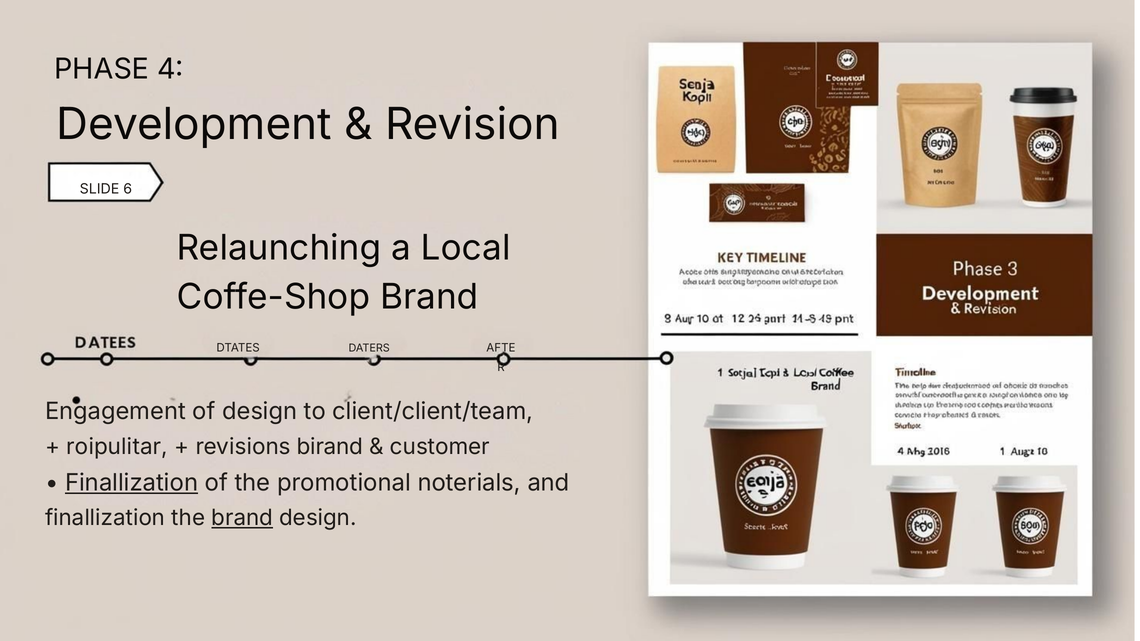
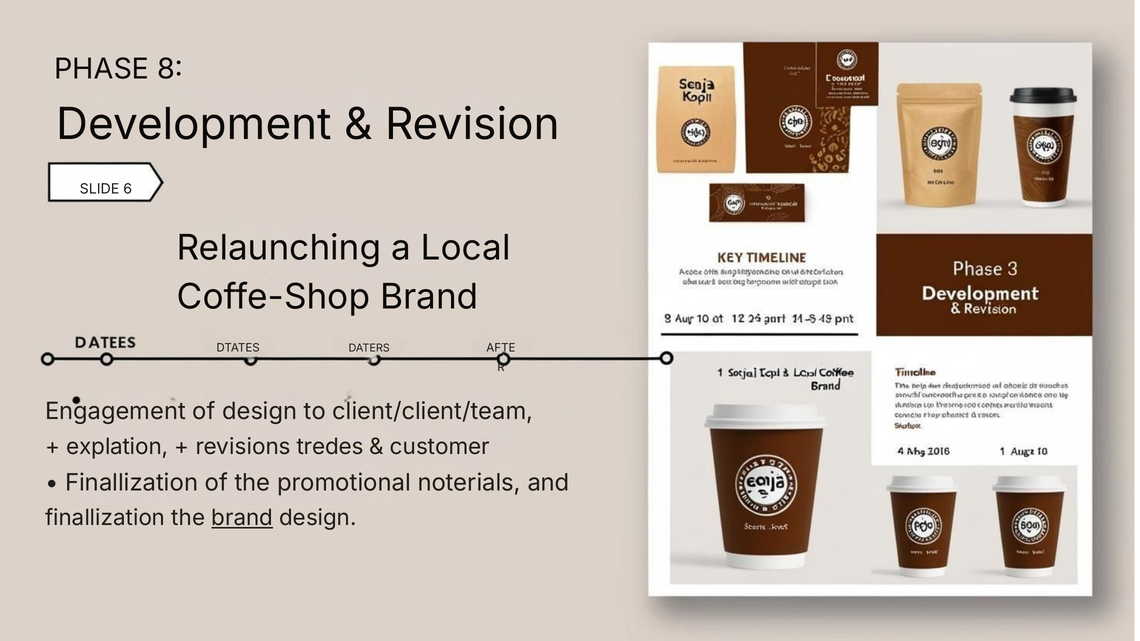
4: 4 -> 8
roipulitar: roipulitar -> explation
birand: birand -> tredes
Finallization at (132, 483) underline: present -> none
